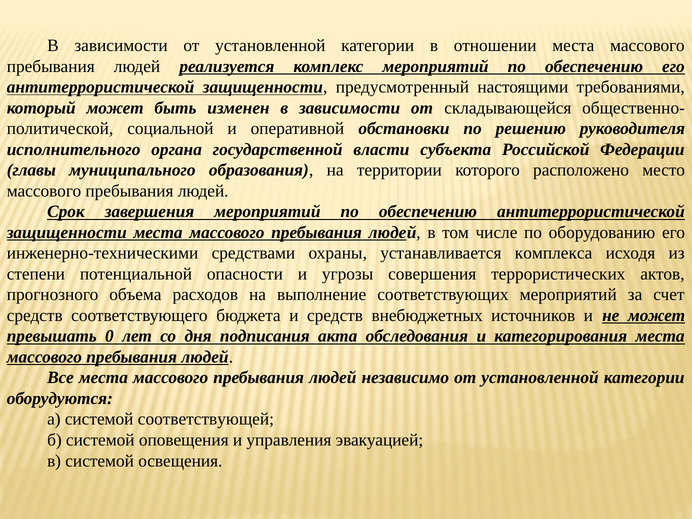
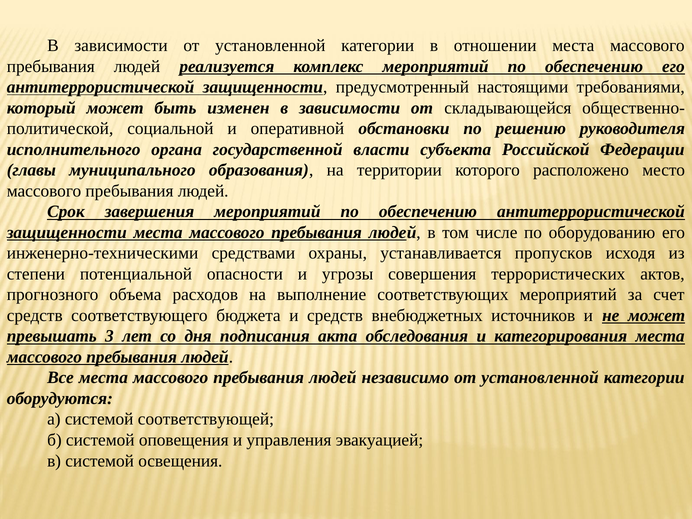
комплекса: комплекса -> пропусков
0: 0 -> 3
